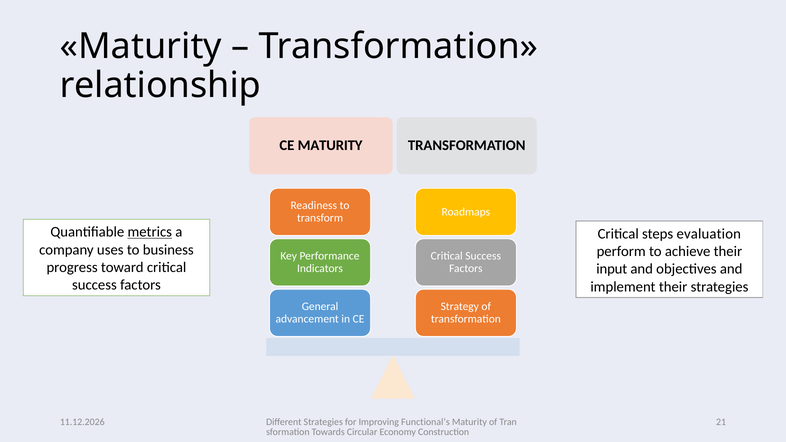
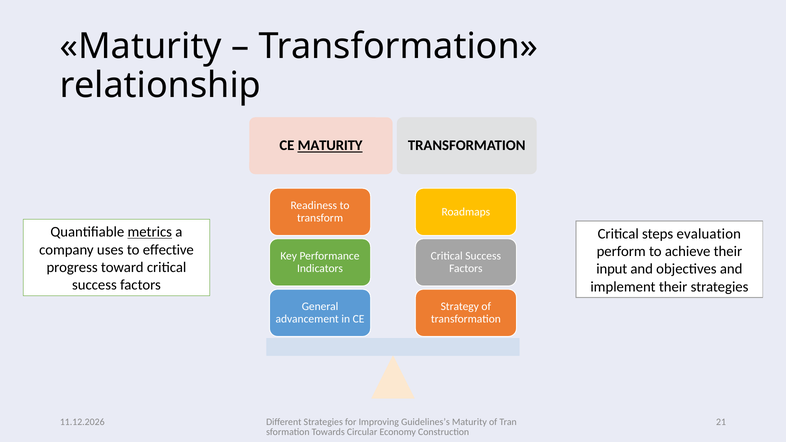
MATURITY at (330, 146) underline: none -> present
business: business -> effective
Functional’s: Functional’s -> Guidelines’s
